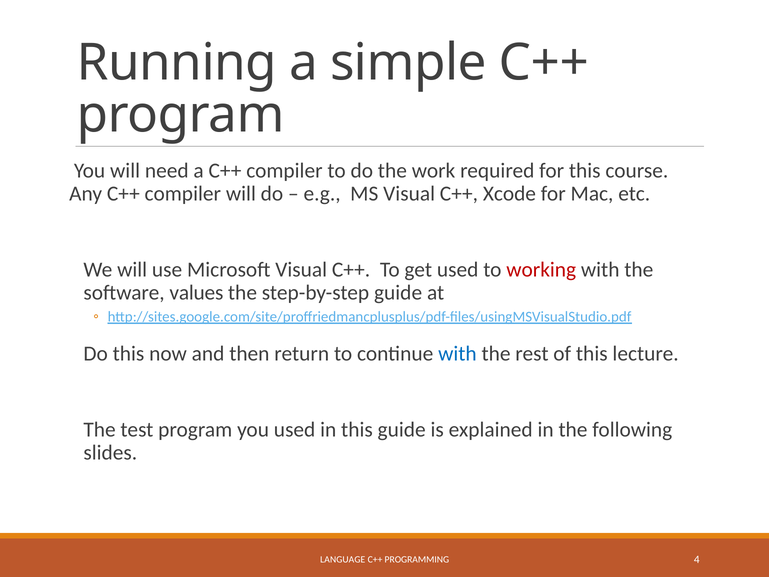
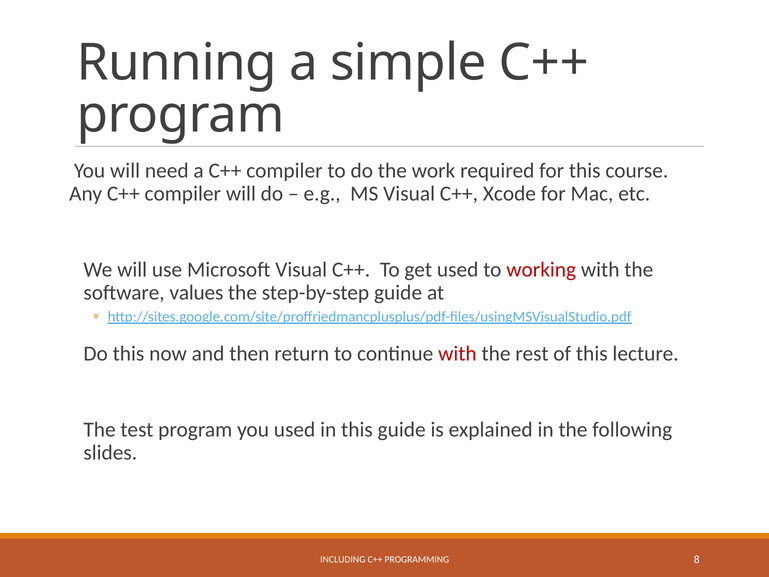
with at (457, 353) colour: blue -> red
LANGUAGE: LANGUAGE -> INCLUDING
4: 4 -> 8
